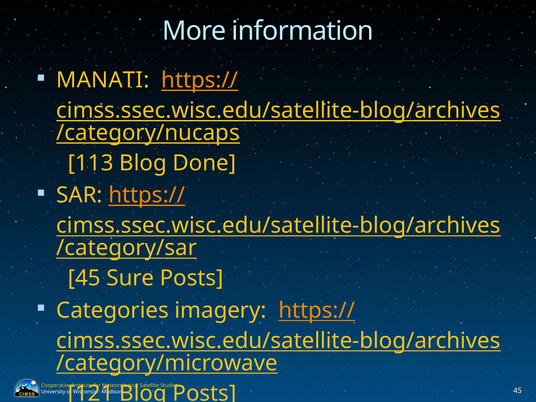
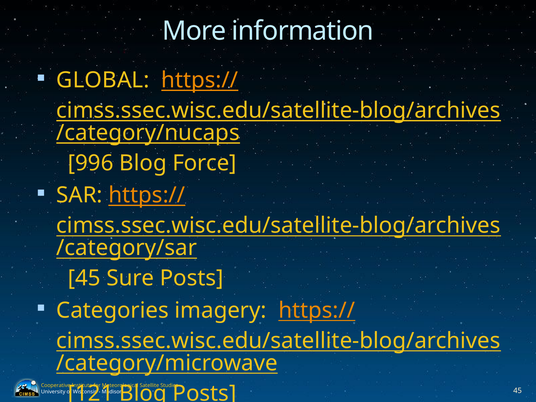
MANATI: MANATI -> GLOBAL
113: 113 -> 996
Done: Done -> Force
